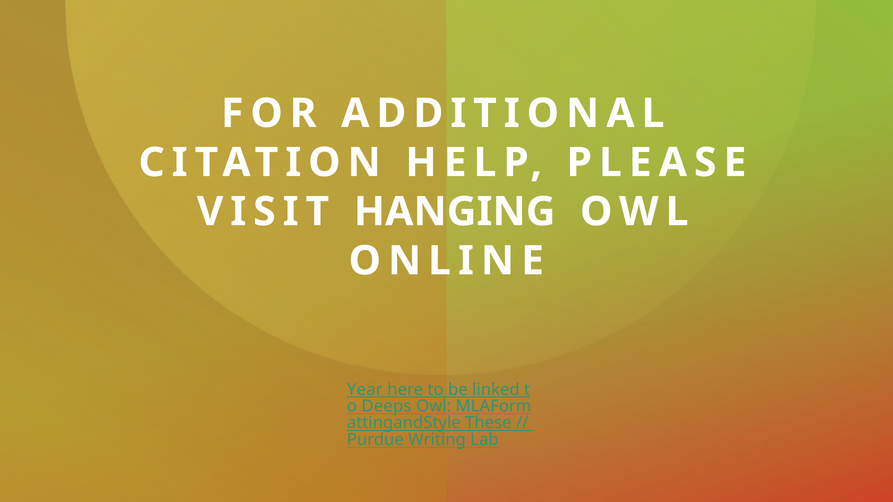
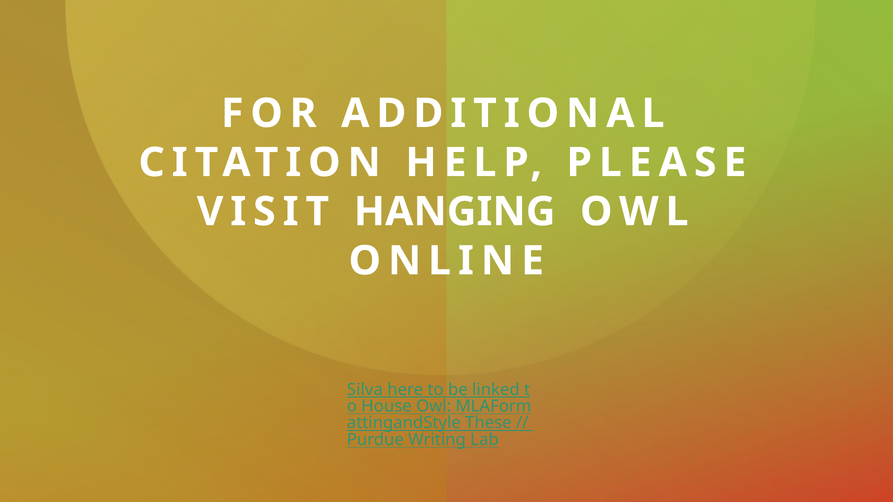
Year: Year -> Silva
Deeps: Deeps -> House
